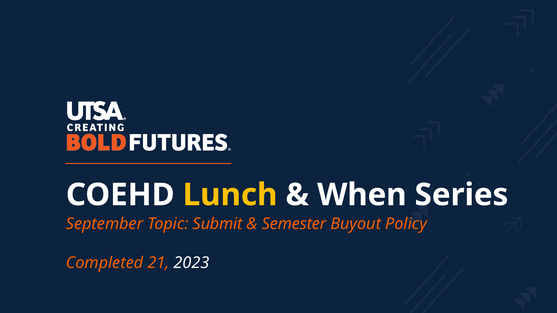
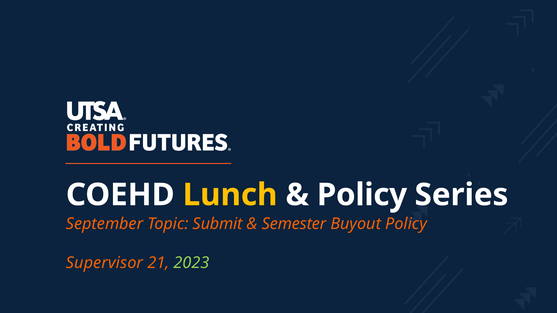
When at (362, 195): When -> Policy
Completed: Completed -> Supervisor
2023 colour: white -> light green
